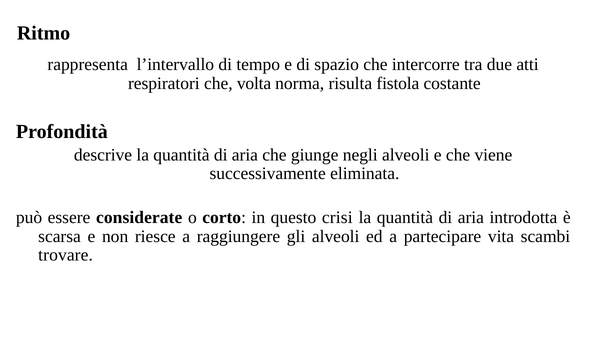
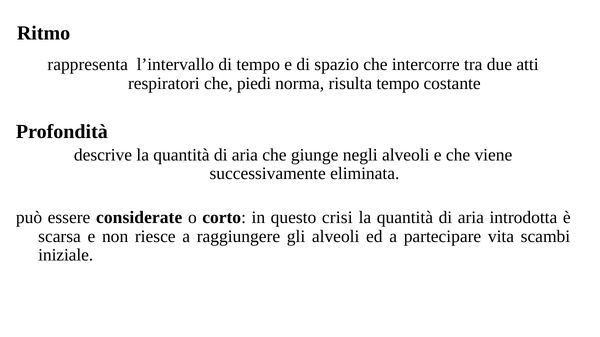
volta: volta -> piedi
risulta fistola: fistola -> tempo
trovare: trovare -> iniziale
